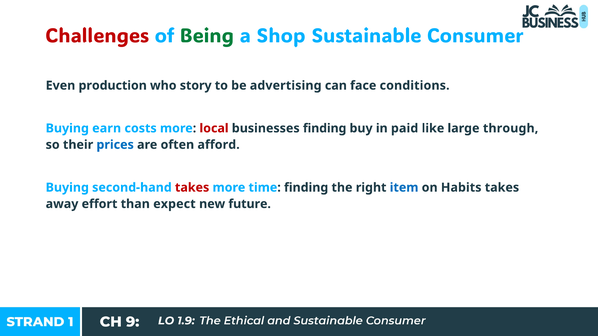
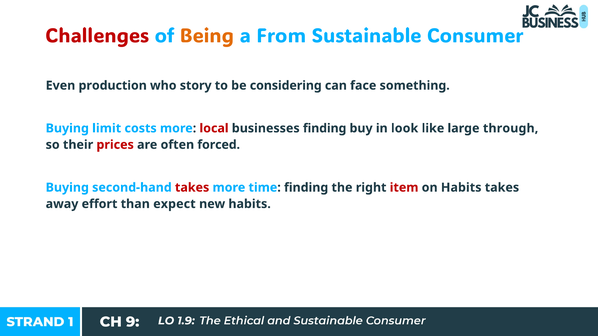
Being colour: green -> orange
Shop: Shop -> From
advertising: advertising -> considering
conditions: conditions -> something
earn: earn -> limit
paid: paid -> look
prices colour: blue -> red
afford: afford -> forced
item colour: blue -> red
new future: future -> habits
